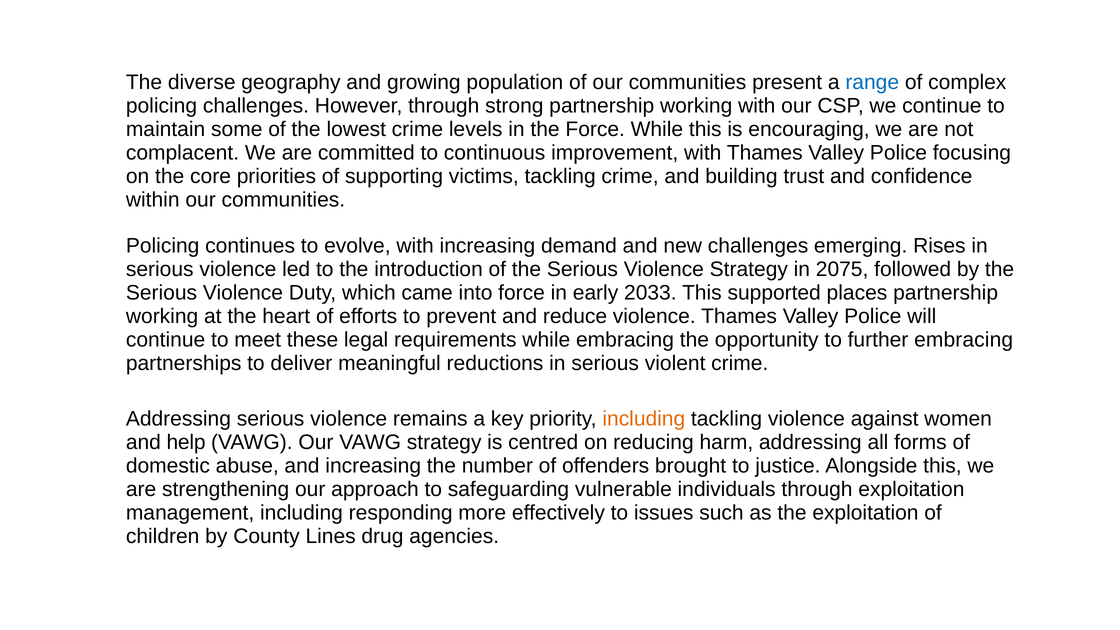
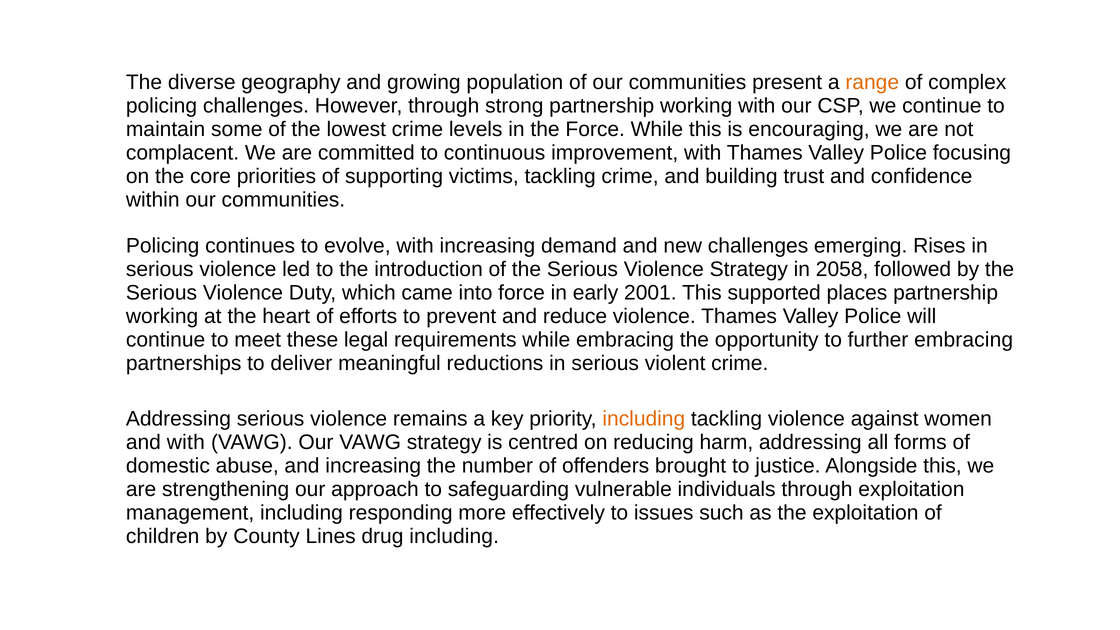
range colour: blue -> orange
2075: 2075 -> 2058
2033: 2033 -> 2001
and help: help -> with
drug agencies: agencies -> including
